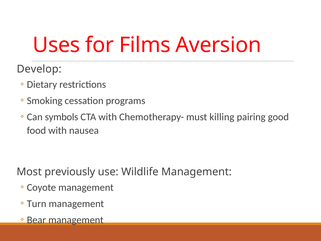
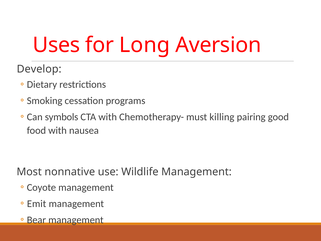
Films: Films -> Long
previously: previously -> nonnative
Turn: Turn -> Emit
